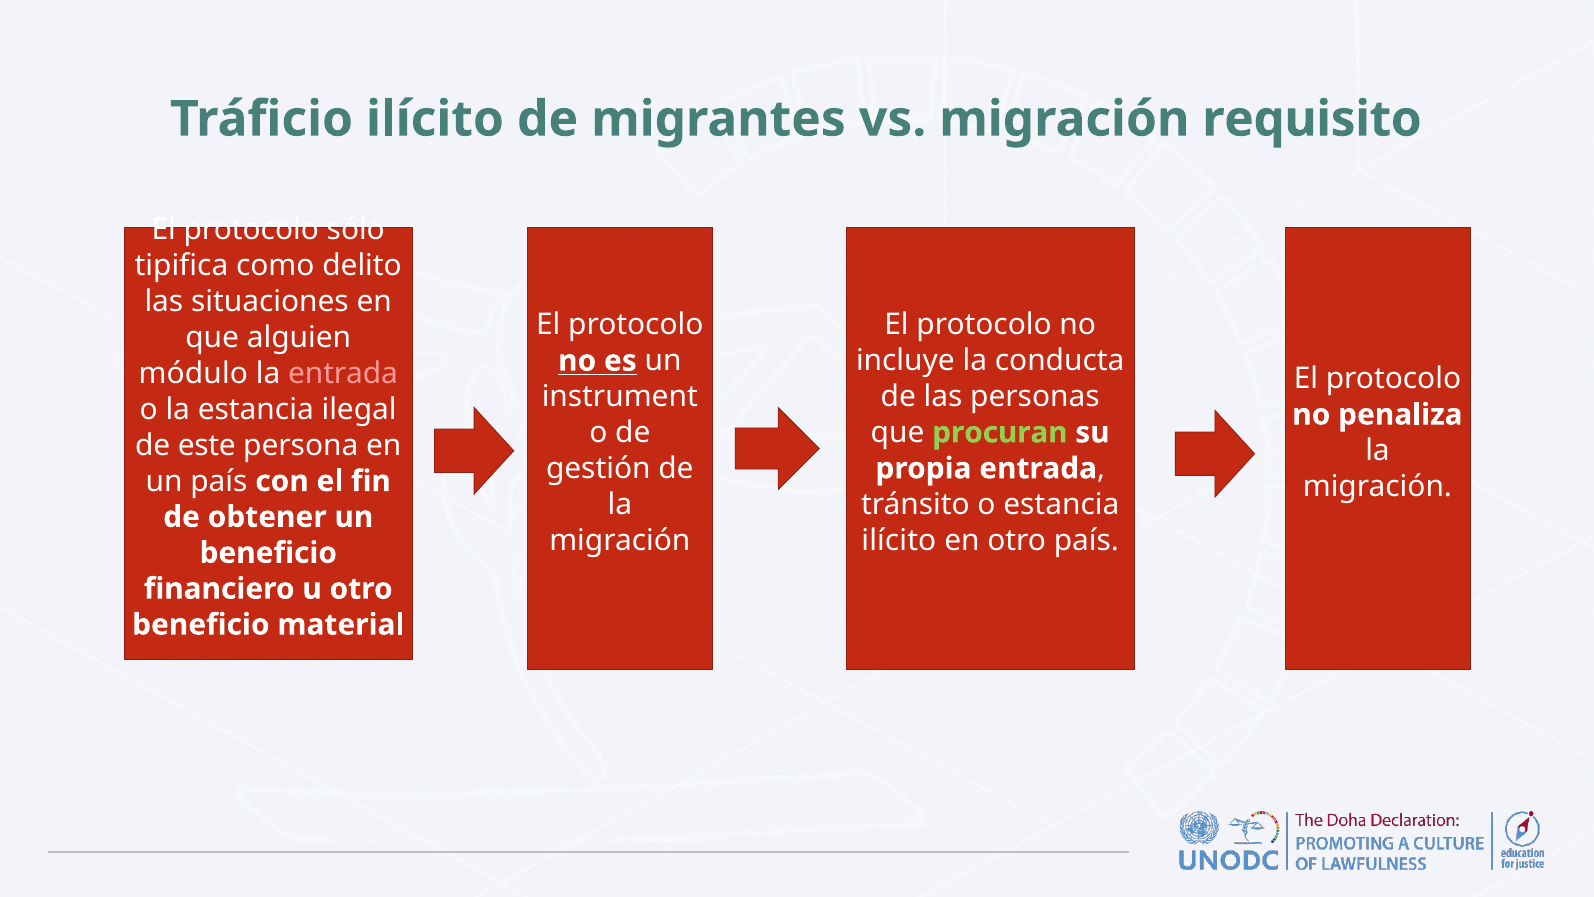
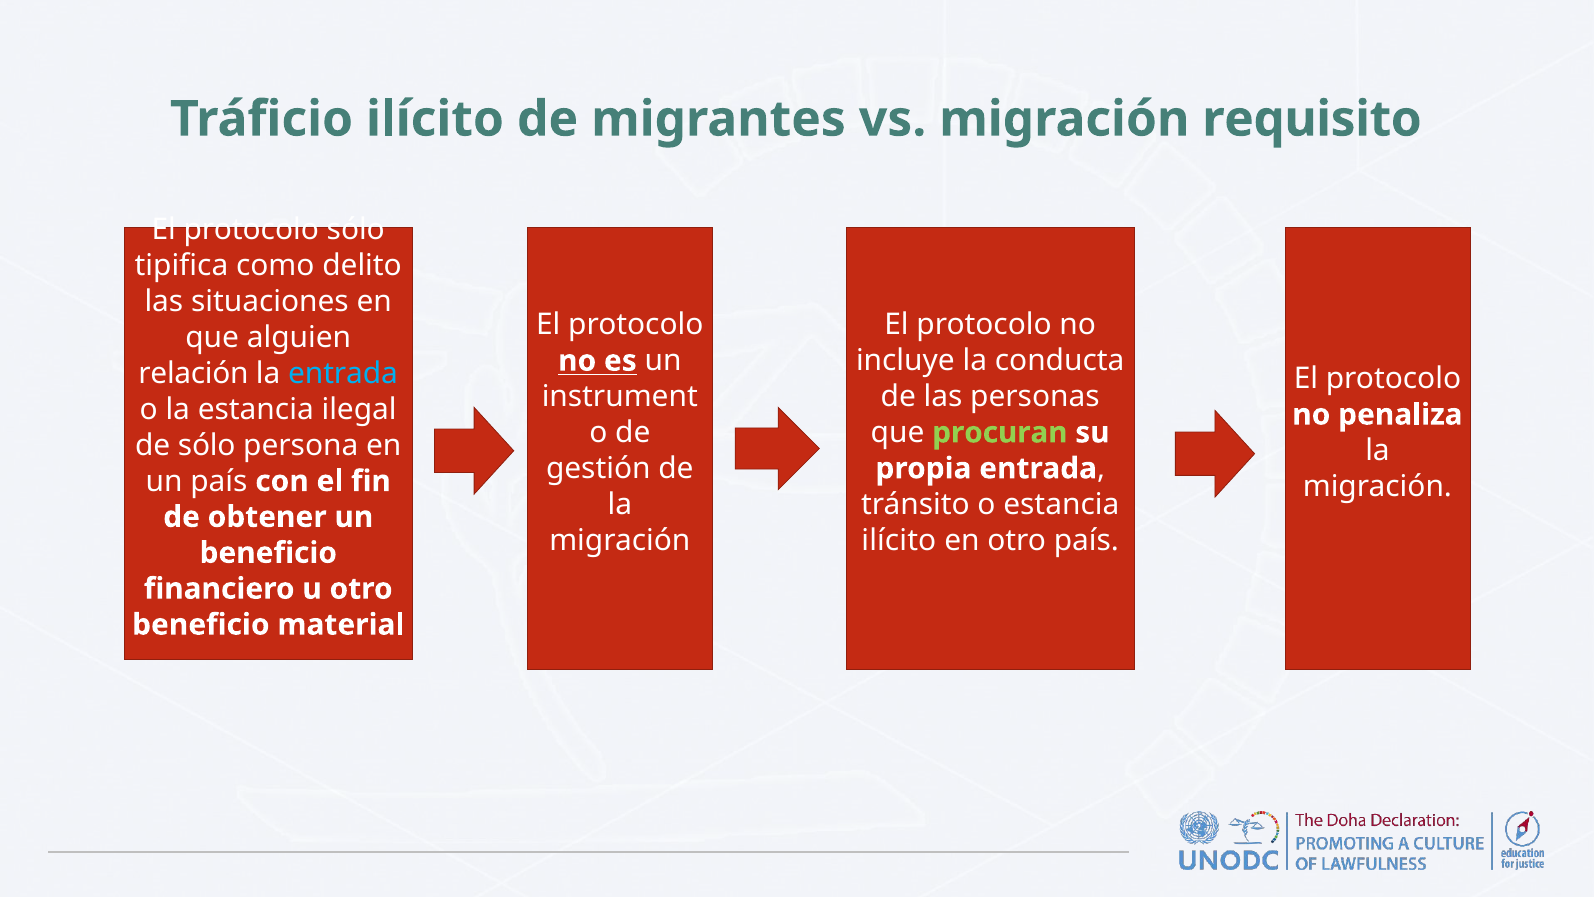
módulo: módulo -> relación
entrada at (343, 374) colour: pink -> light blue
de este: este -> sólo
